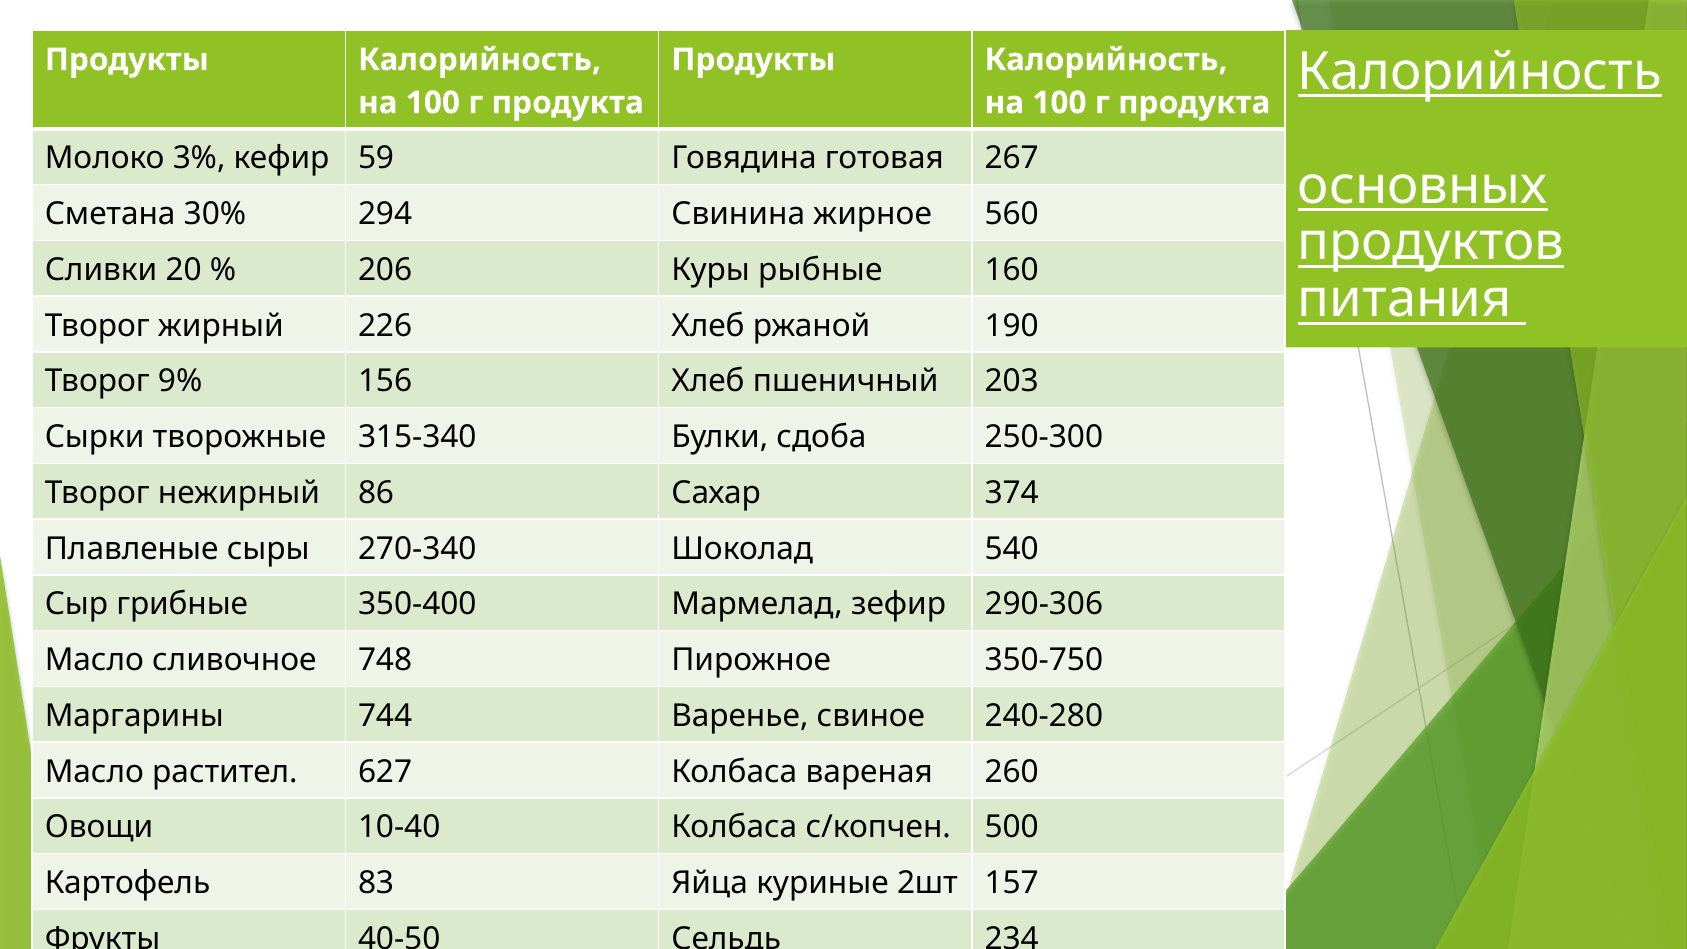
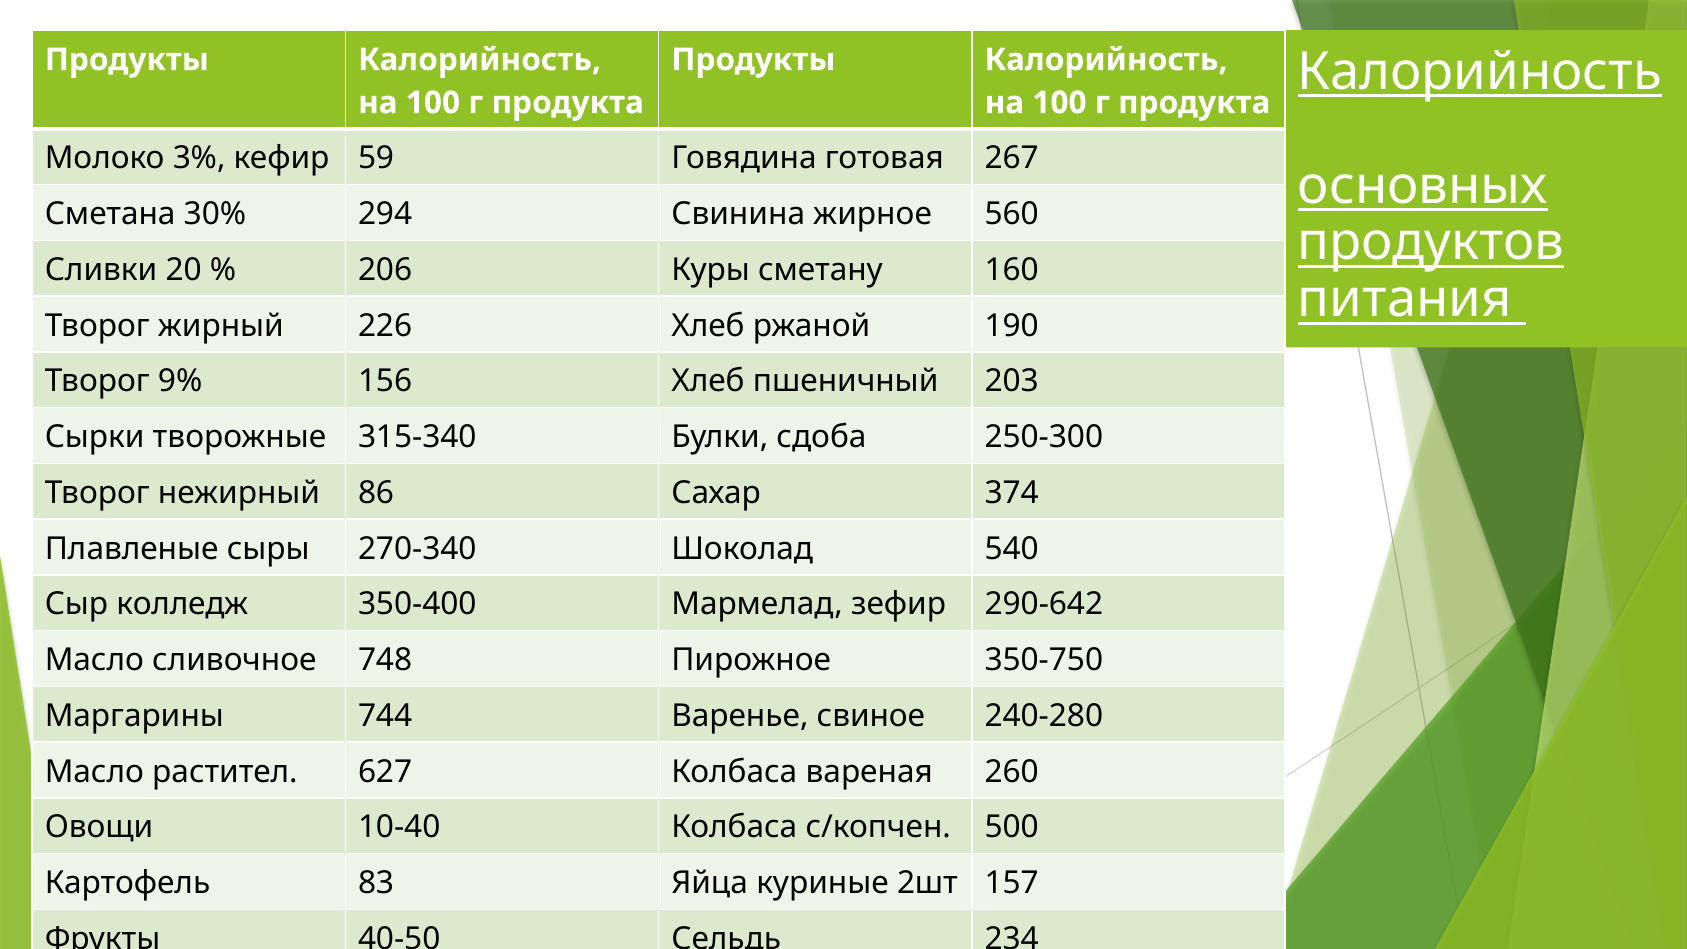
Куры рыбные: рыбные -> сметану
грибные: грибные -> колледж
290-306: 290-306 -> 290-642
